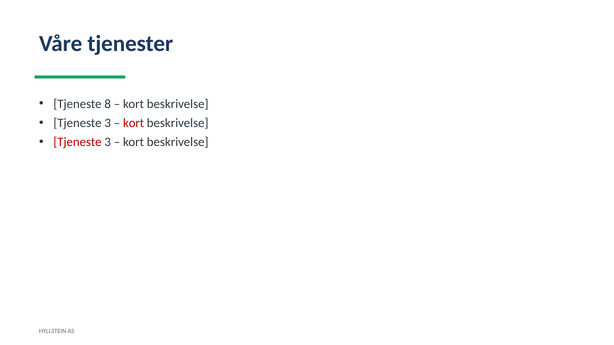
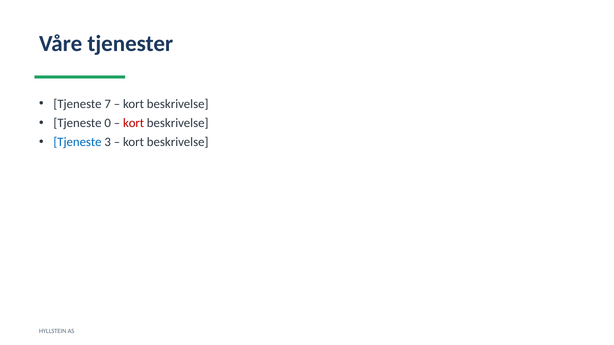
8: 8 -> 7
3 at (108, 123): 3 -> 0
Tjeneste at (78, 142) colour: red -> blue
